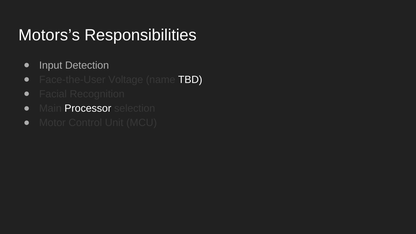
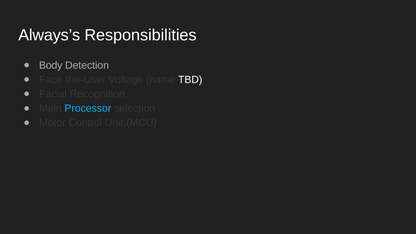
Motors’s: Motors’s -> Always’s
Input: Input -> Body
Processor colour: white -> light blue
